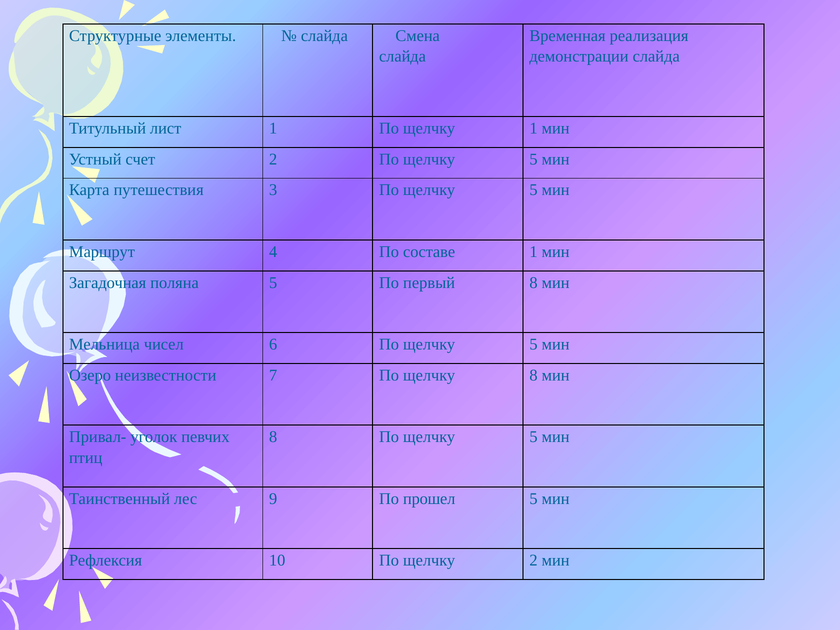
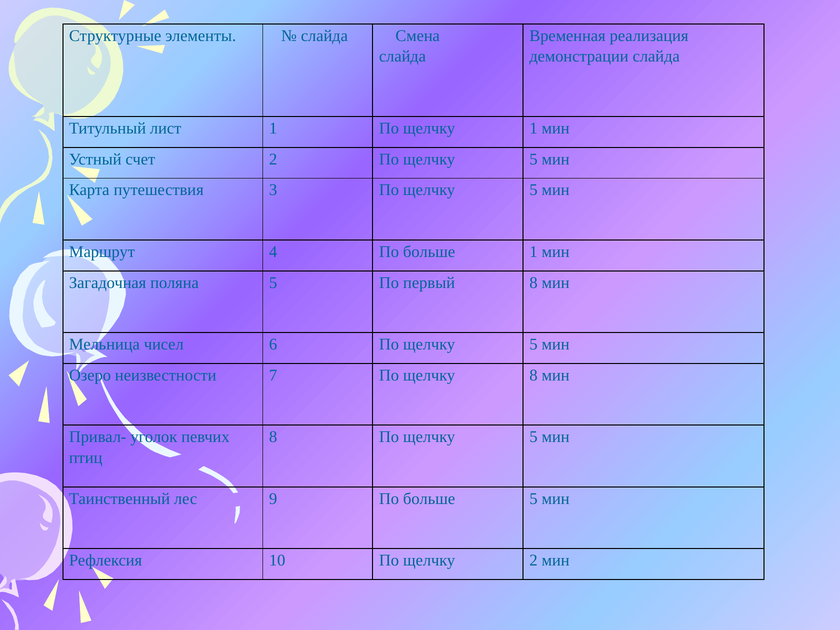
4 По составе: составе -> больше
9 По прошел: прошел -> больше
